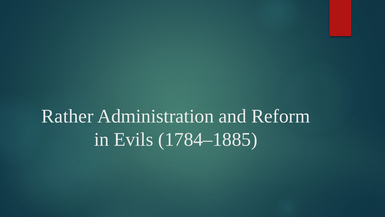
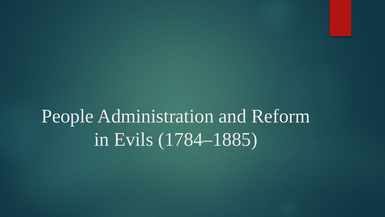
Rather: Rather -> People
